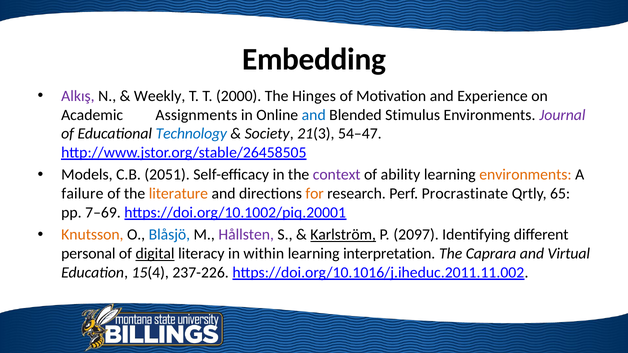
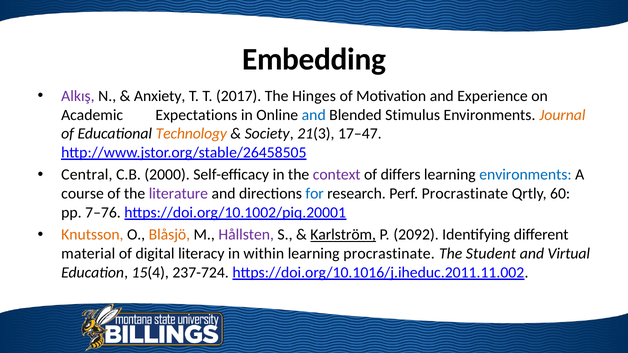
Weekly: Weekly -> Anxiety
2000: 2000 -> 2017
Assignments: Assignments -> Expectations
Journal colour: purple -> orange
Technology colour: blue -> orange
54–47: 54–47 -> 17–47
Models: Models -> Central
2051: 2051 -> 2000
ability: ability -> differs
environments at (525, 175) colour: orange -> blue
failure: failure -> course
literature colour: orange -> purple
for colour: orange -> blue
65: 65 -> 60
7–69: 7–69 -> 7–76
Blåsjö colour: blue -> orange
2097: 2097 -> 2092
personal: personal -> material
digital underline: present -> none
learning interpretation: interpretation -> procrastinate
Caprara: Caprara -> Student
237-226: 237-226 -> 237-724
